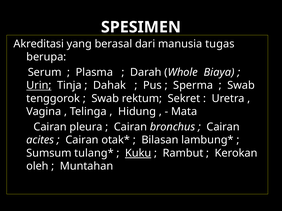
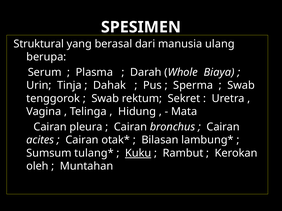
Akreditasi: Akreditasi -> Struktural
tugas: tugas -> ulang
Urin underline: present -> none
